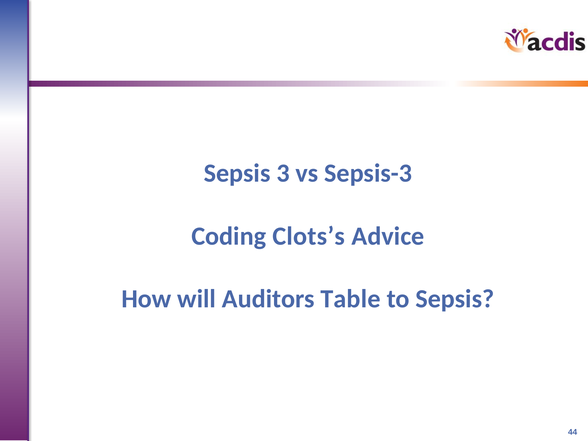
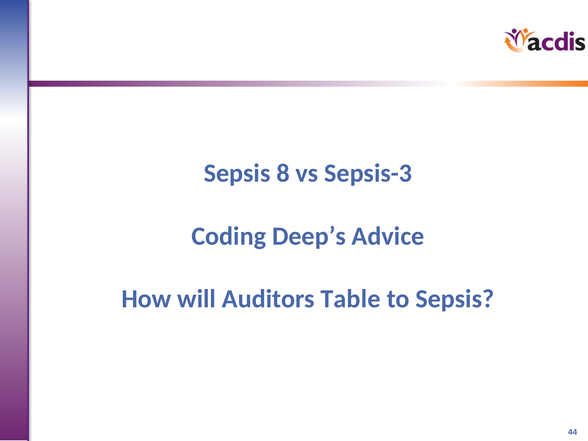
3: 3 -> 8
Clots’s: Clots’s -> Deep’s
